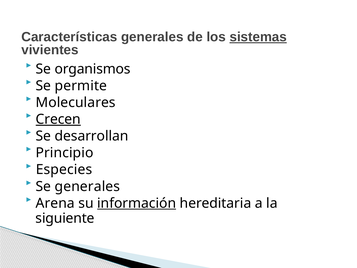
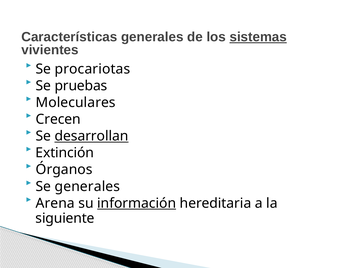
organismos: organismos -> procariotas
permite: permite -> pruebas
Crecen underline: present -> none
desarrollan underline: none -> present
Principio: Principio -> Extinción
Especies: Especies -> Órganos
